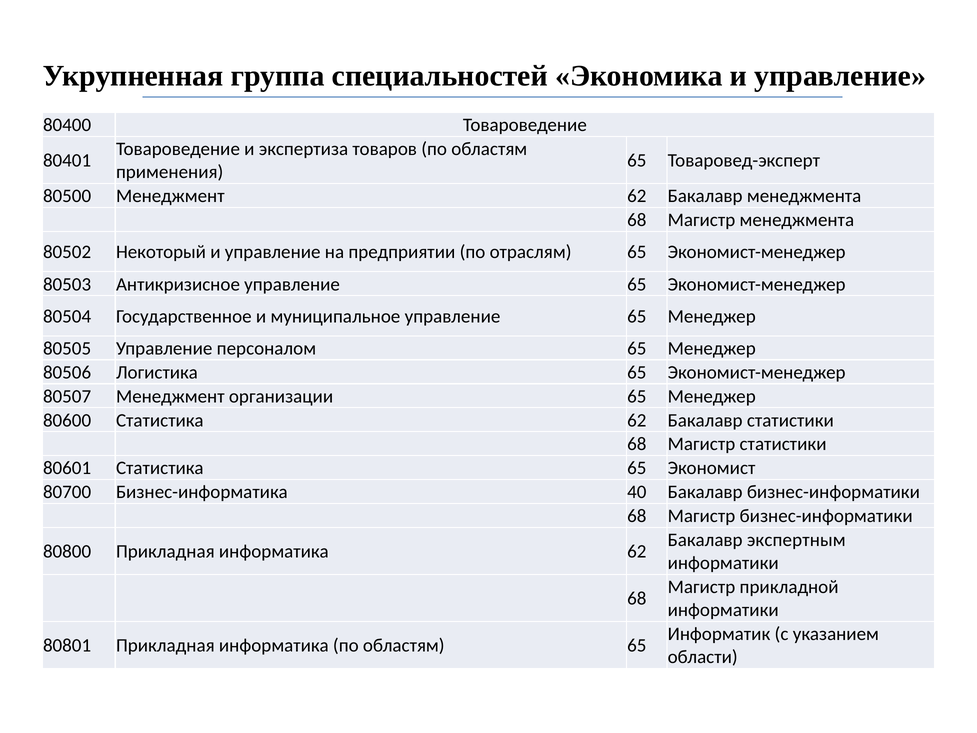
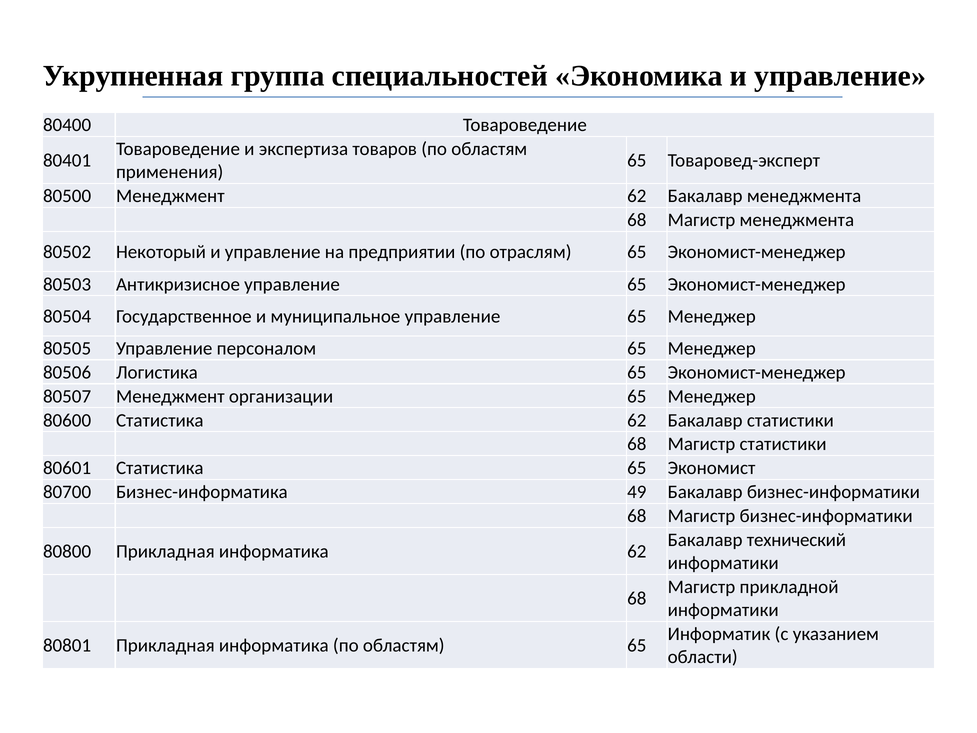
40: 40 -> 49
экспертным: экспертным -> технический
